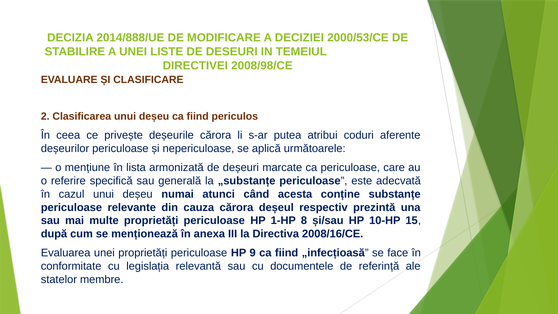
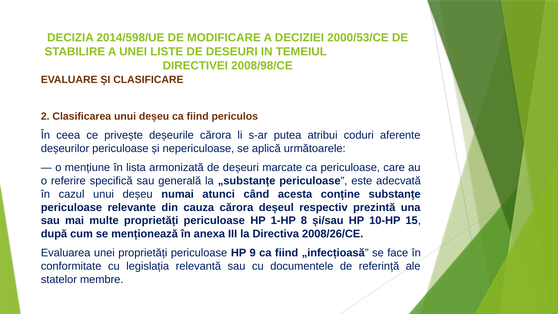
2014/888/UE: 2014/888/UE -> 2014/598/UE
2008/16/CE: 2008/16/CE -> 2008/26/CE
